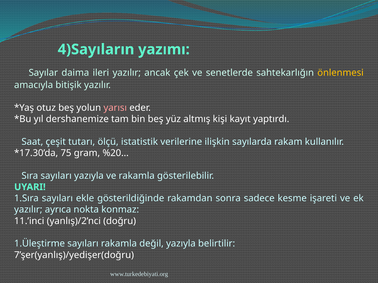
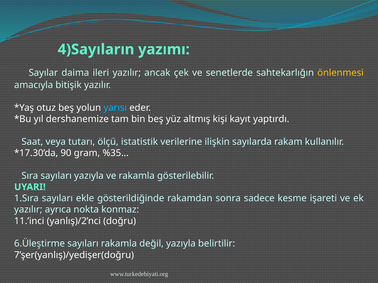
yarısı colour: pink -> light blue
çeşit: çeşit -> veya
75: 75 -> 90
%20: %20 -> %35
1.Üleştirme: 1.Üleştirme -> 6.Üleştirme
